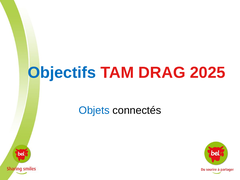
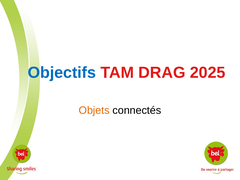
Objets colour: blue -> orange
